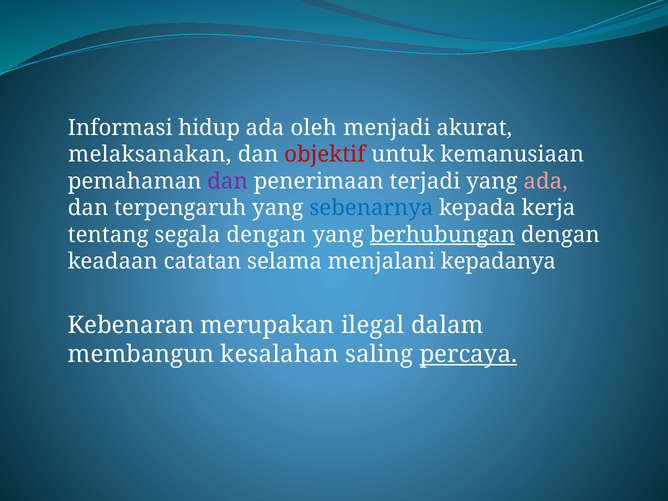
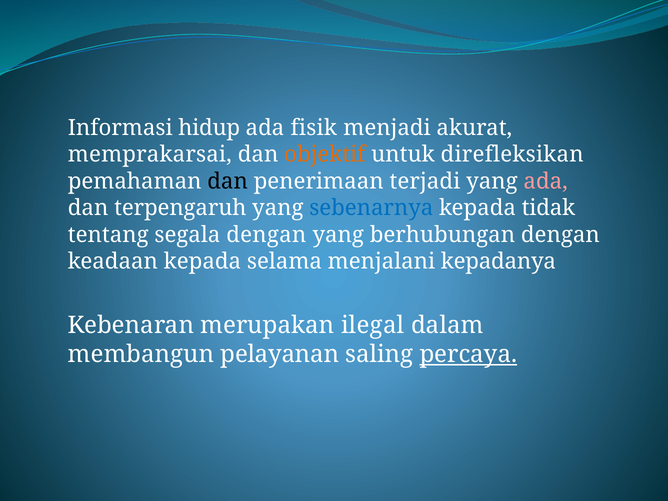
oleh: oleh -> fisik
melaksanakan: melaksanakan -> memprakarsai
objektif colour: red -> orange
kemanusiaan: kemanusiaan -> direfleksikan
dan at (228, 181) colour: purple -> black
kerja: kerja -> tidak
berhubungan underline: present -> none
keadaan catatan: catatan -> kepada
kesalahan: kesalahan -> pelayanan
